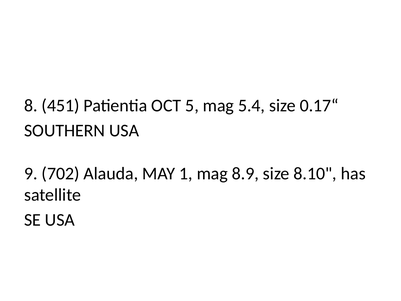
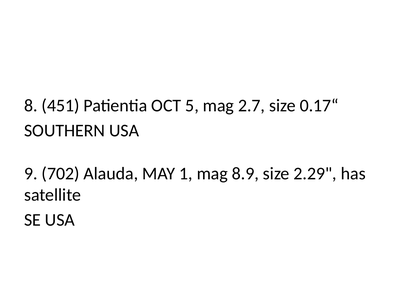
5.4: 5.4 -> 2.7
8.10: 8.10 -> 2.29
